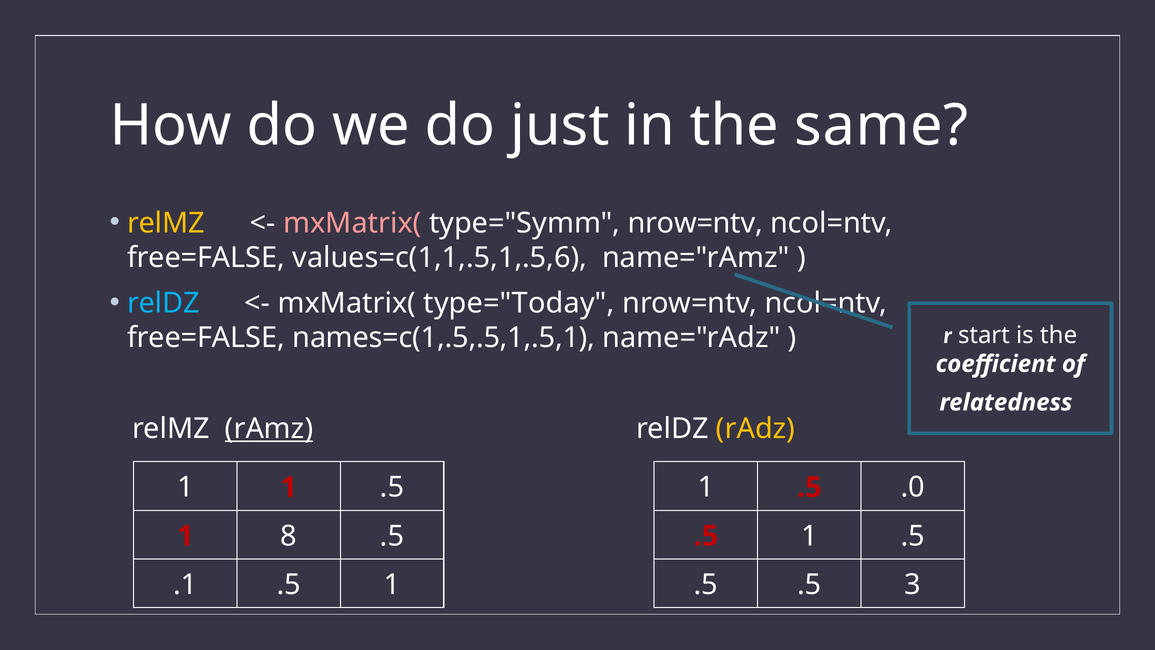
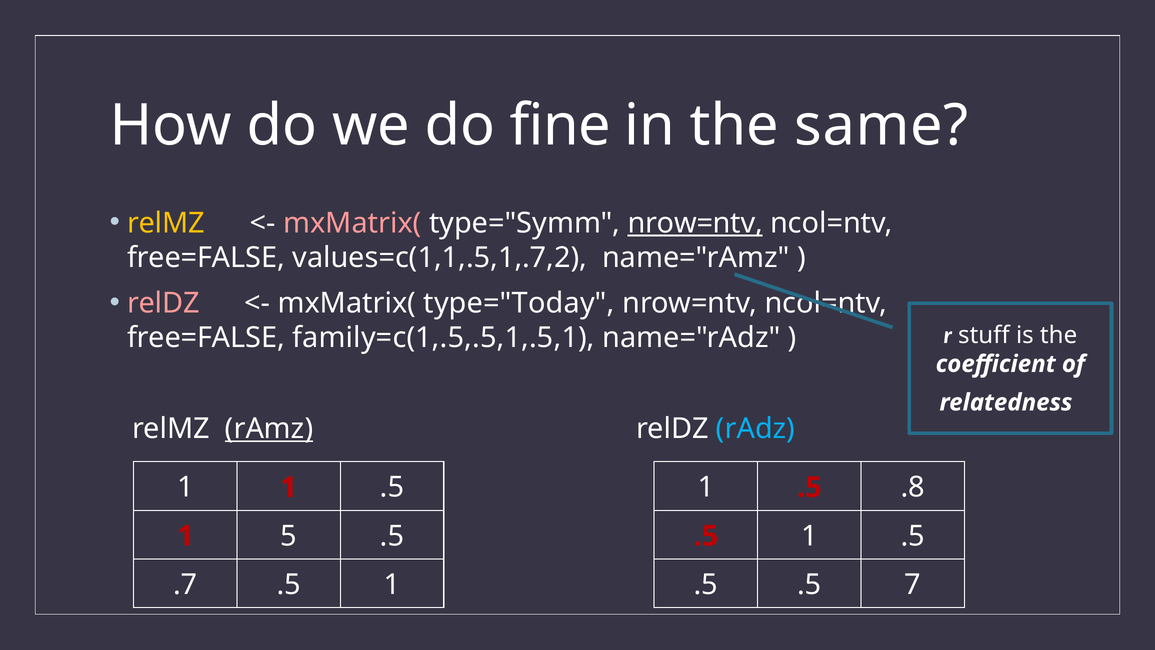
just: just -> fine
nrow=ntv at (695, 223) underline: none -> present
values=c(1,1,.5,1,.5,6: values=c(1,1,.5,1,.5,6 -> values=c(1,1,.5,1,.7,2
relDZ at (163, 303) colour: light blue -> pink
start: start -> stuff
names=c(1,.5,.5,1,.5,1: names=c(1,.5,.5,1,.5,1 -> family=c(1,.5,.5,1,.5,1
rAdz colour: yellow -> light blue
.0: .0 -> .8
8: 8 -> 5
.1: .1 -> .7
3: 3 -> 7
